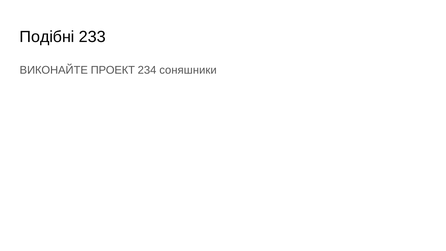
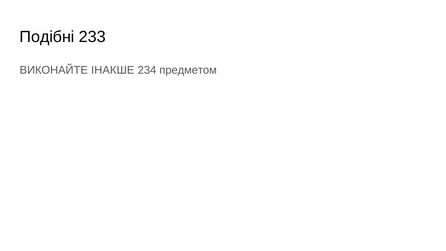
ПРОЕКТ: ПРОЕКТ -> ІНАКШЕ
соняшники: соняшники -> предметом
